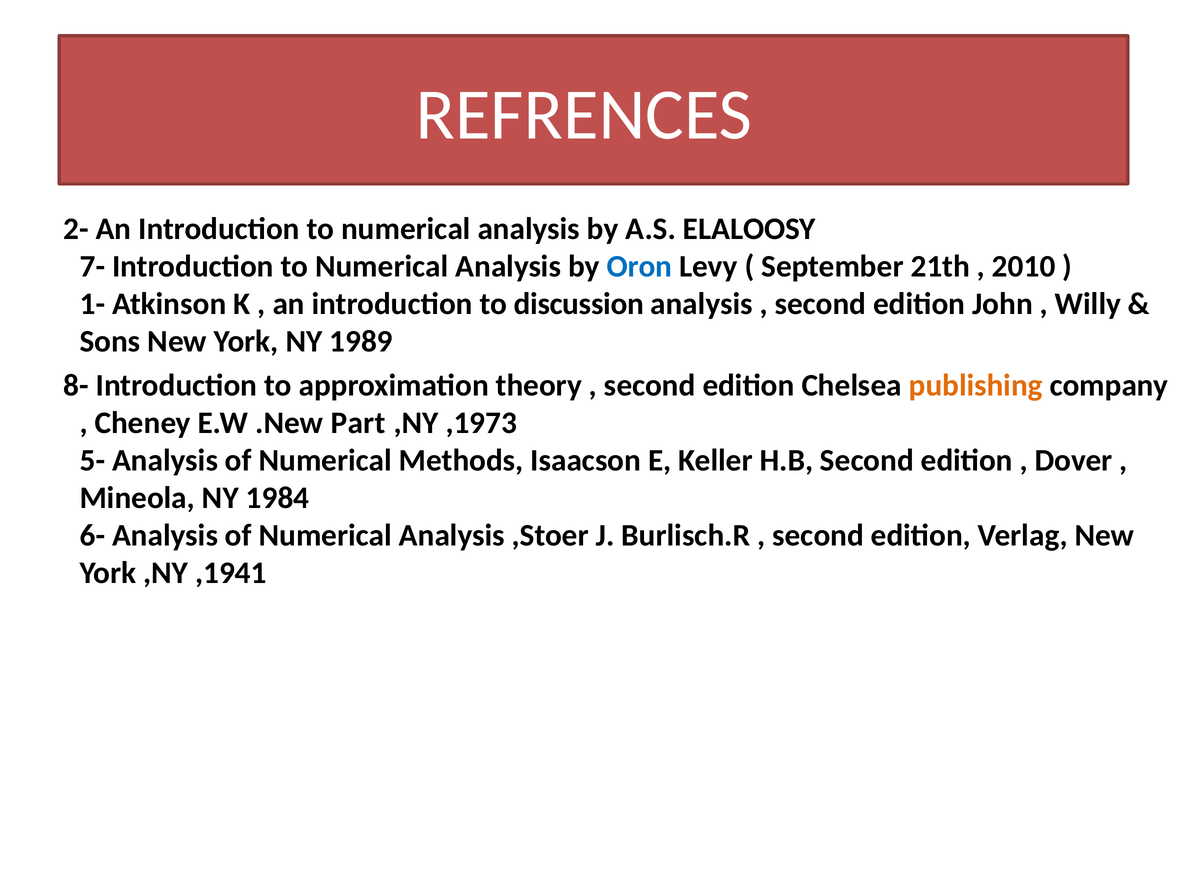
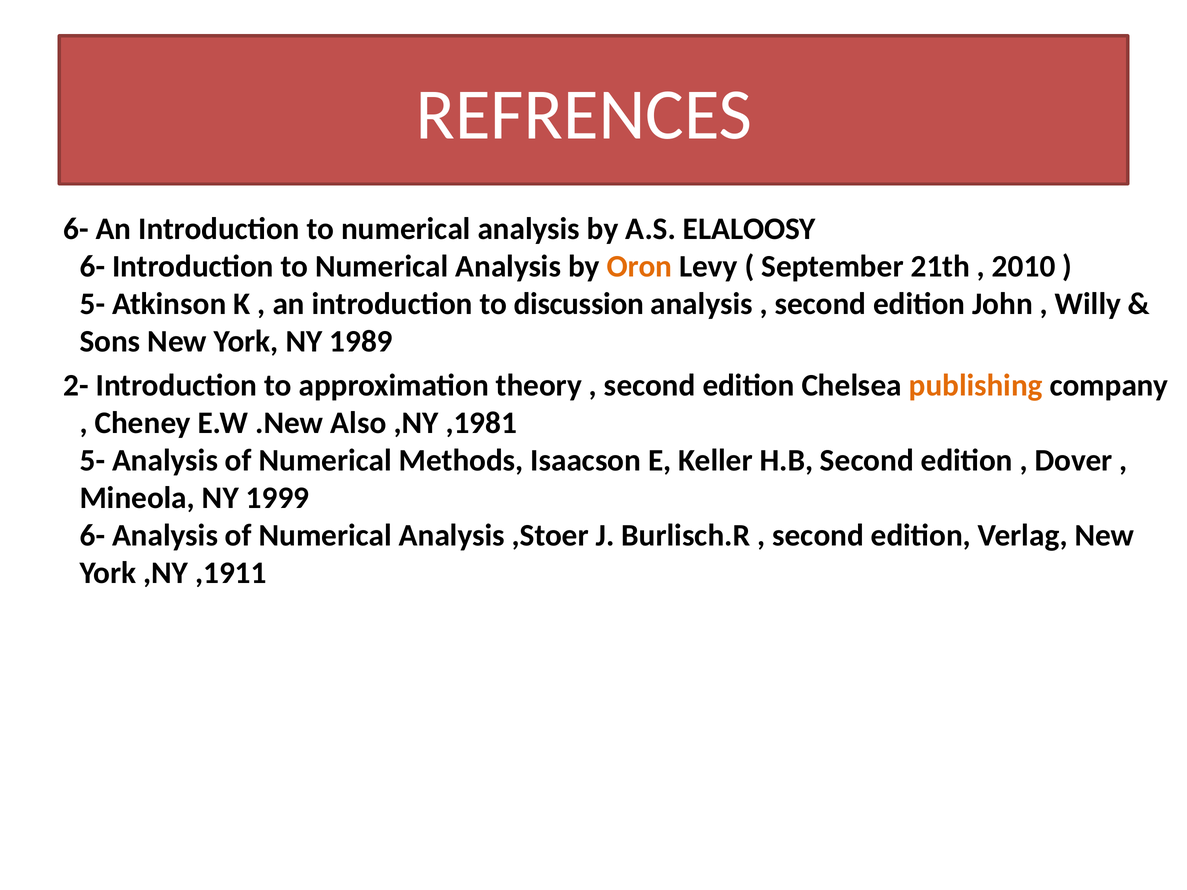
2- at (76, 229): 2- -> 6-
7- at (92, 266): 7- -> 6-
Oron colour: blue -> orange
1- at (92, 304): 1- -> 5-
8-: 8- -> 2-
Part: Part -> Also
,1973: ,1973 -> ,1981
1984: 1984 -> 1999
,1941: ,1941 -> ,1911
